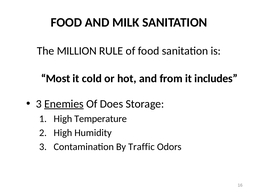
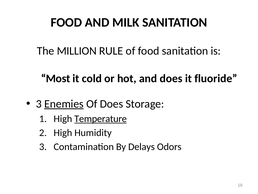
and from: from -> does
includes: includes -> fluoride
Temperature underline: none -> present
Traffic: Traffic -> Delays
